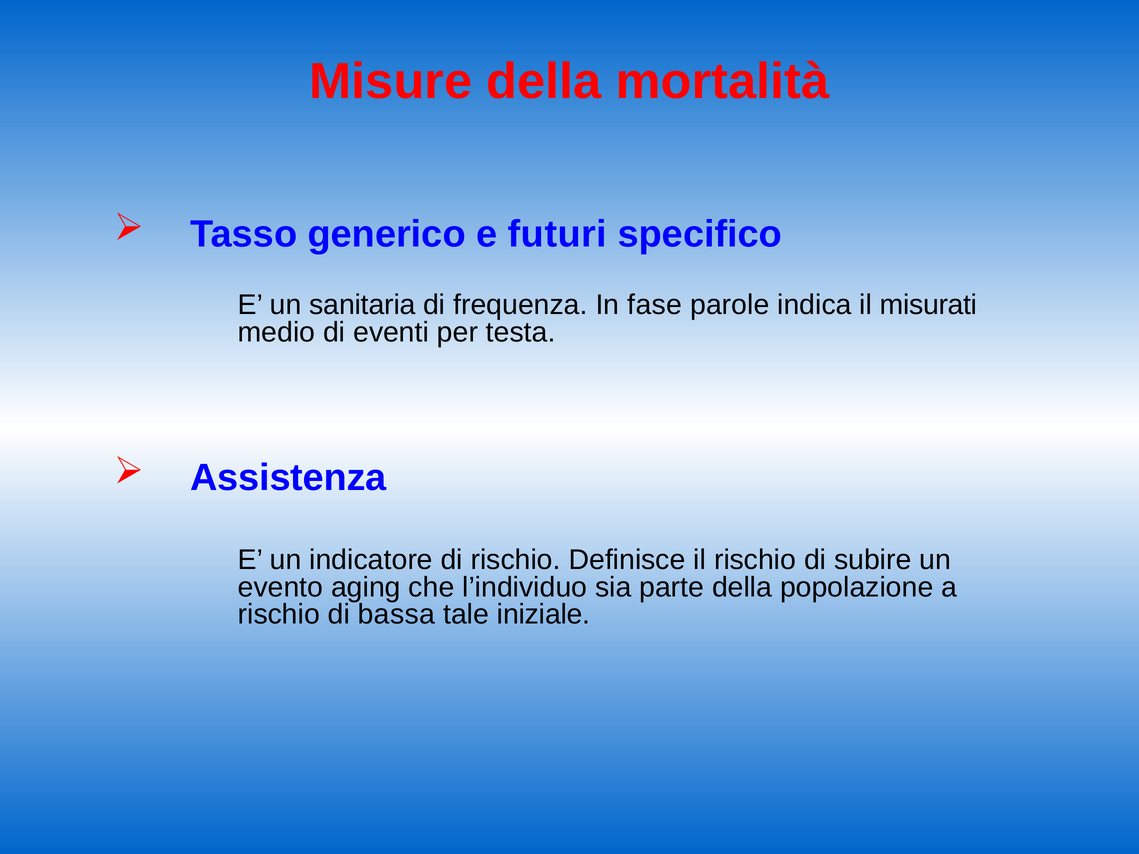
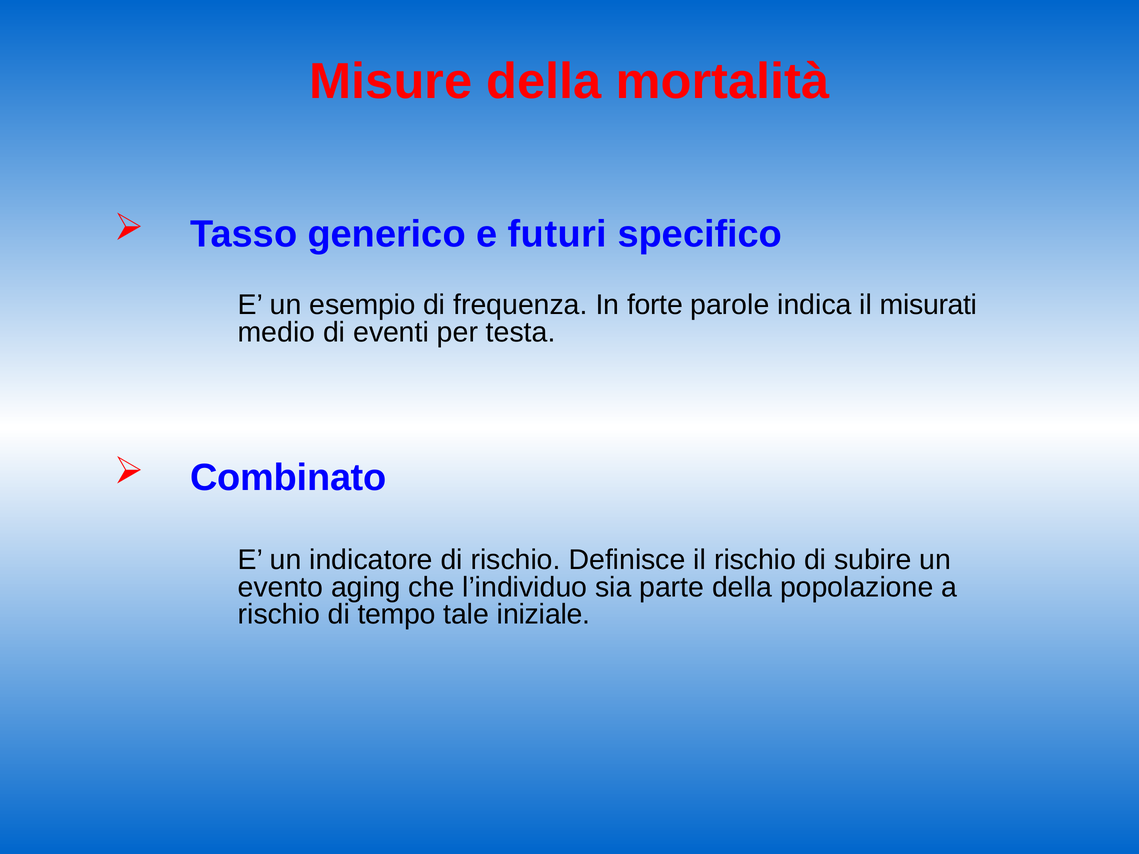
sanitaria: sanitaria -> esempio
fase: fase -> forte
Assistenza: Assistenza -> Combinato
bassa: bassa -> tempo
